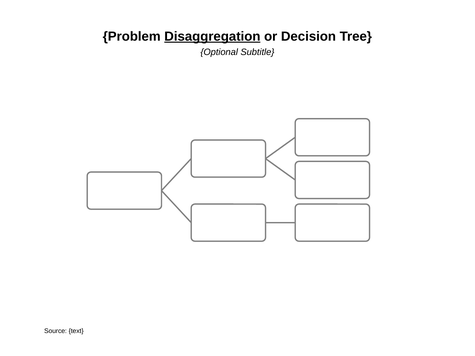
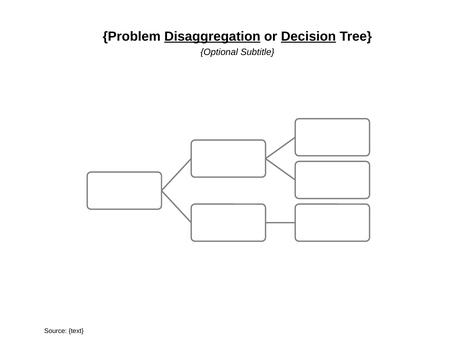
Decision underline: none -> present
